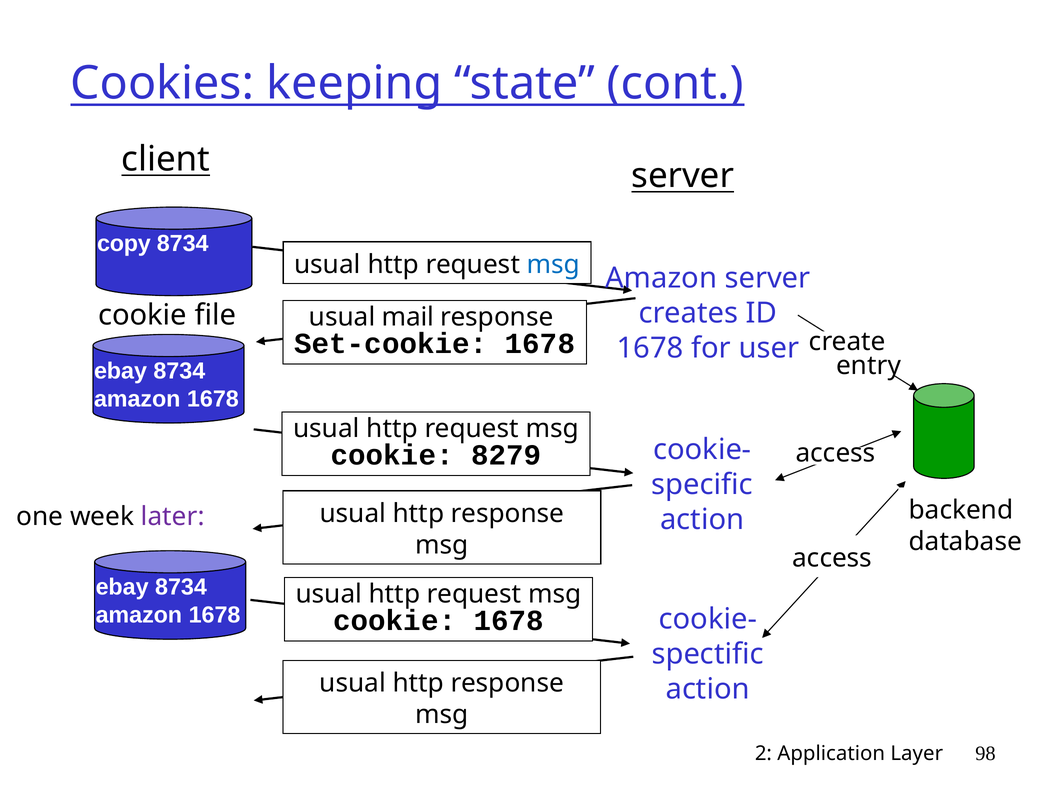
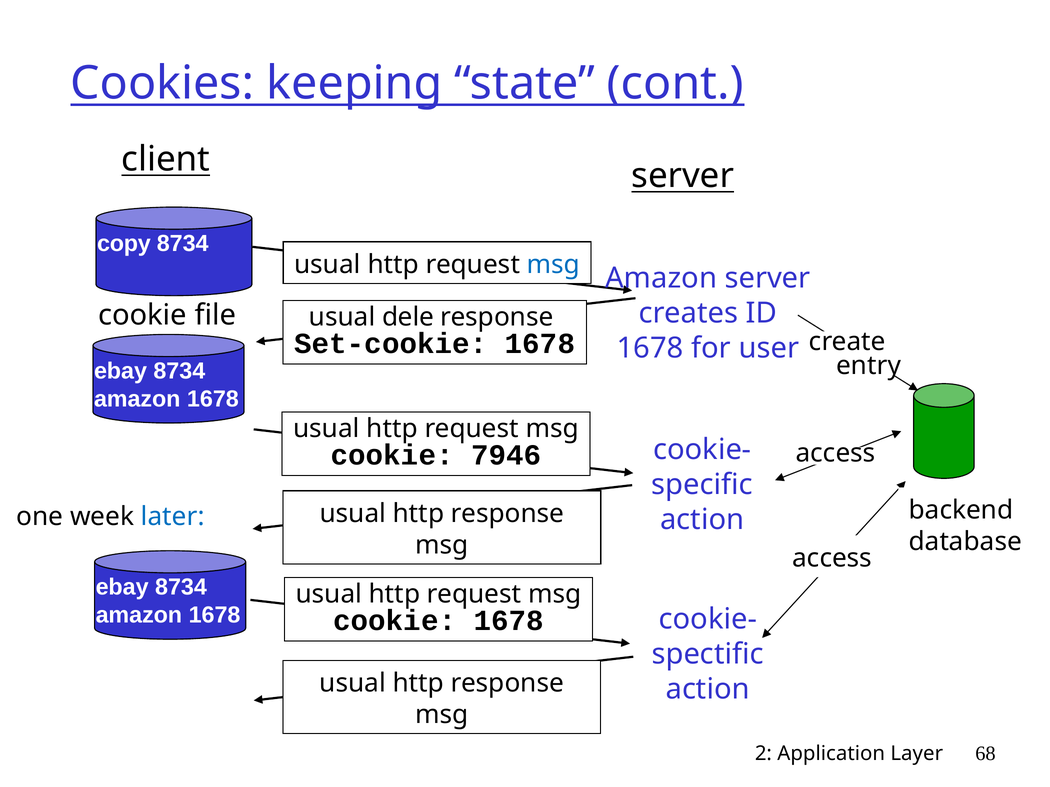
mail: mail -> dele
8279: 8279 -> 7946
later colour: purple -> blue
98: 98 -> 68
